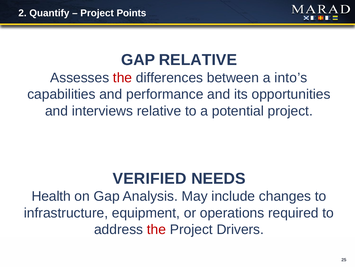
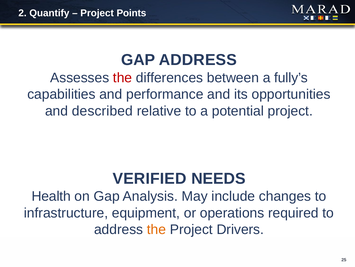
GAP RELATIVE: RELATIVE -> ADDRESS
into’s: into’s -> fully’s
interviews: interviews -> described
the at (156, 229) colour: red -> orange
